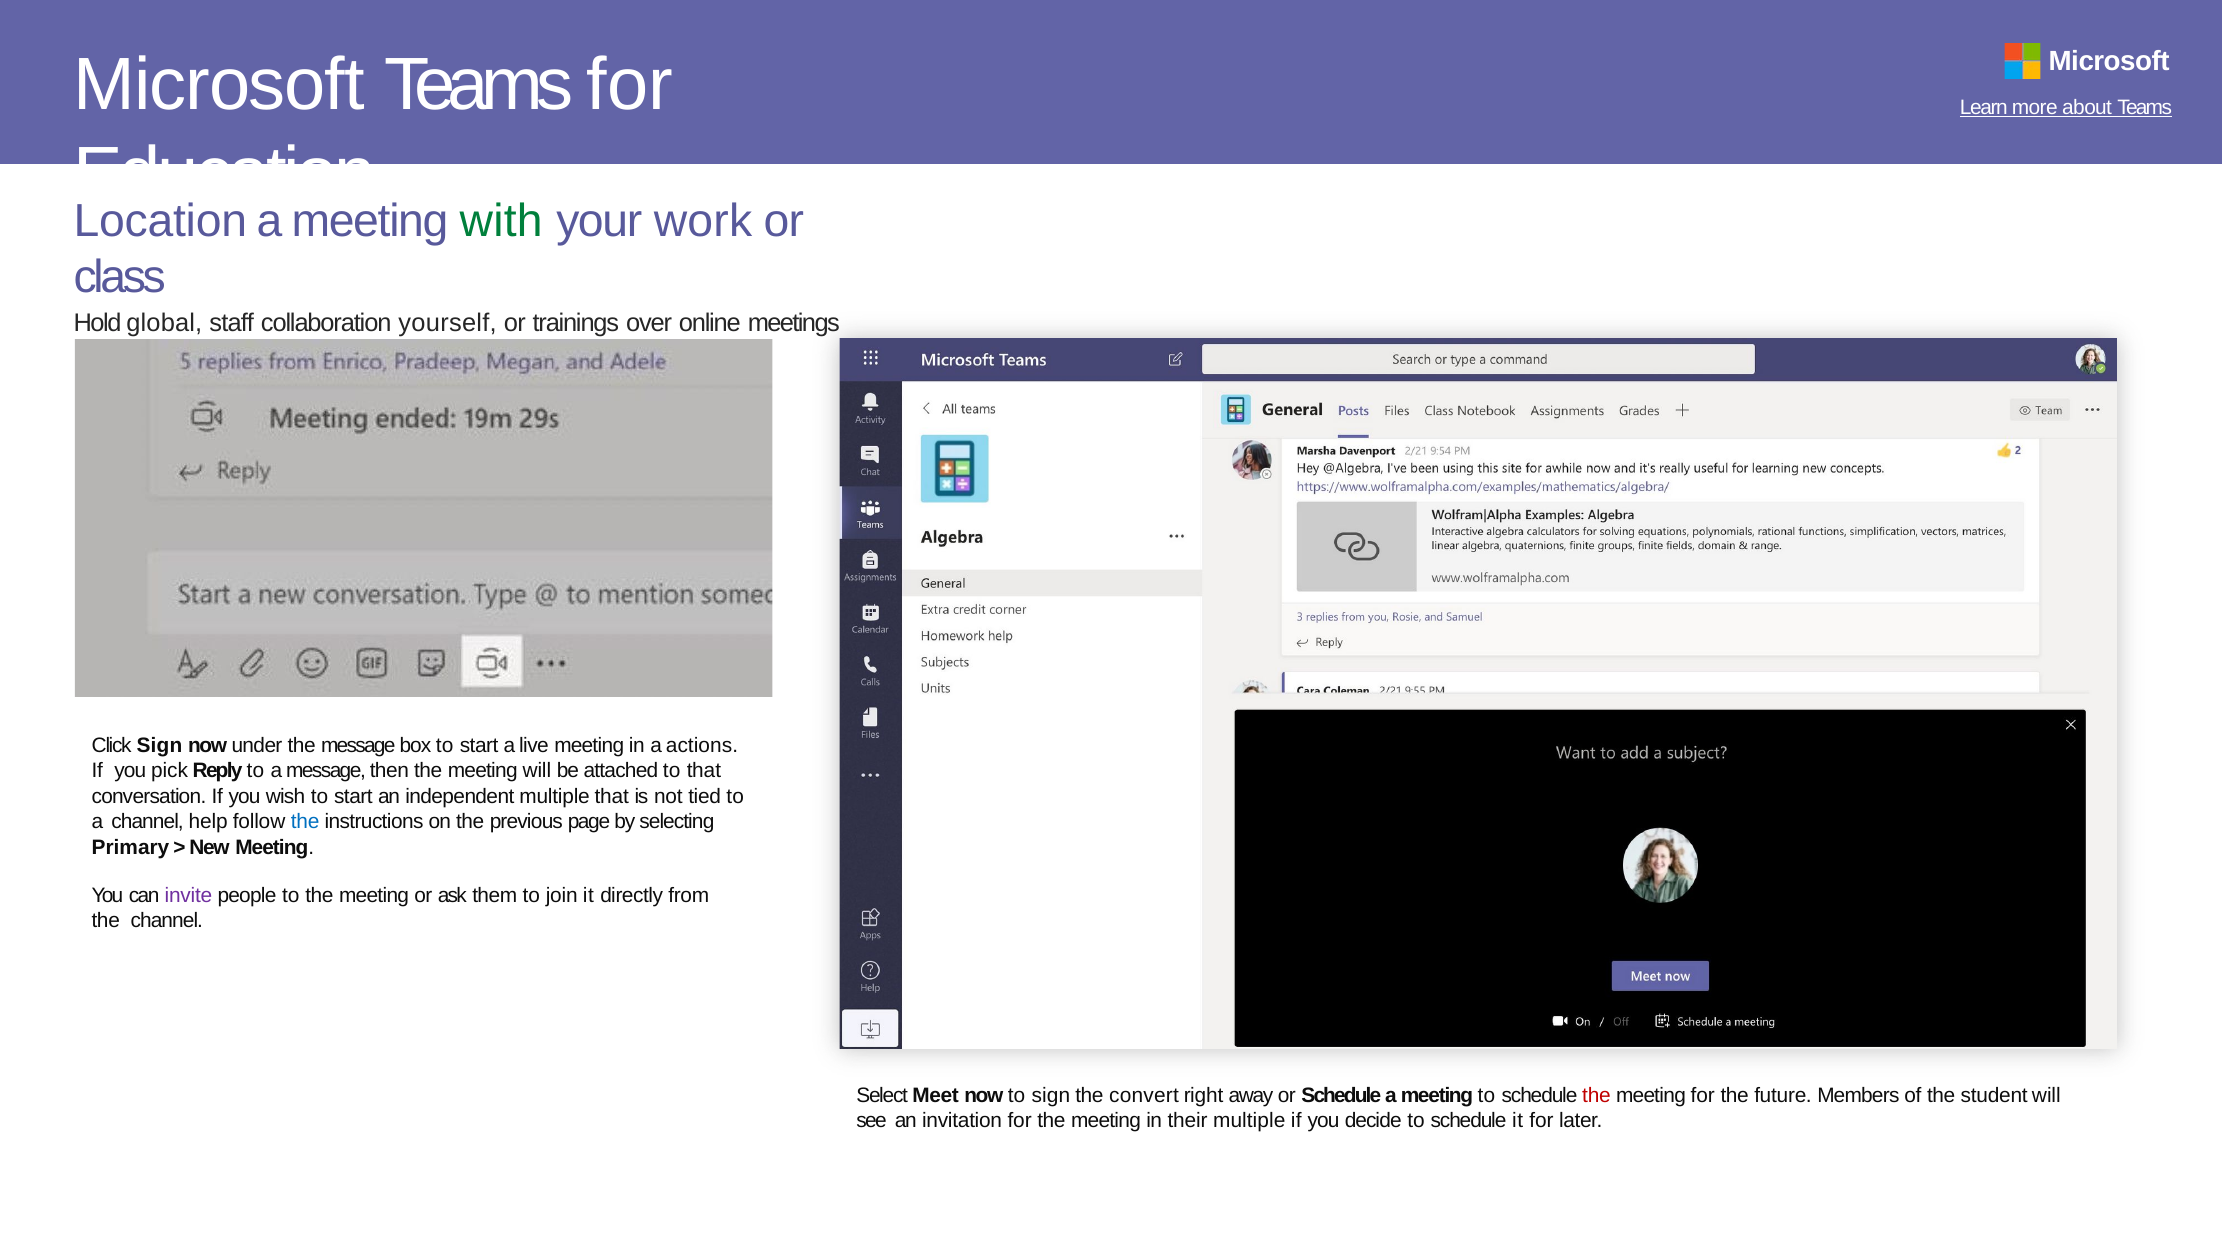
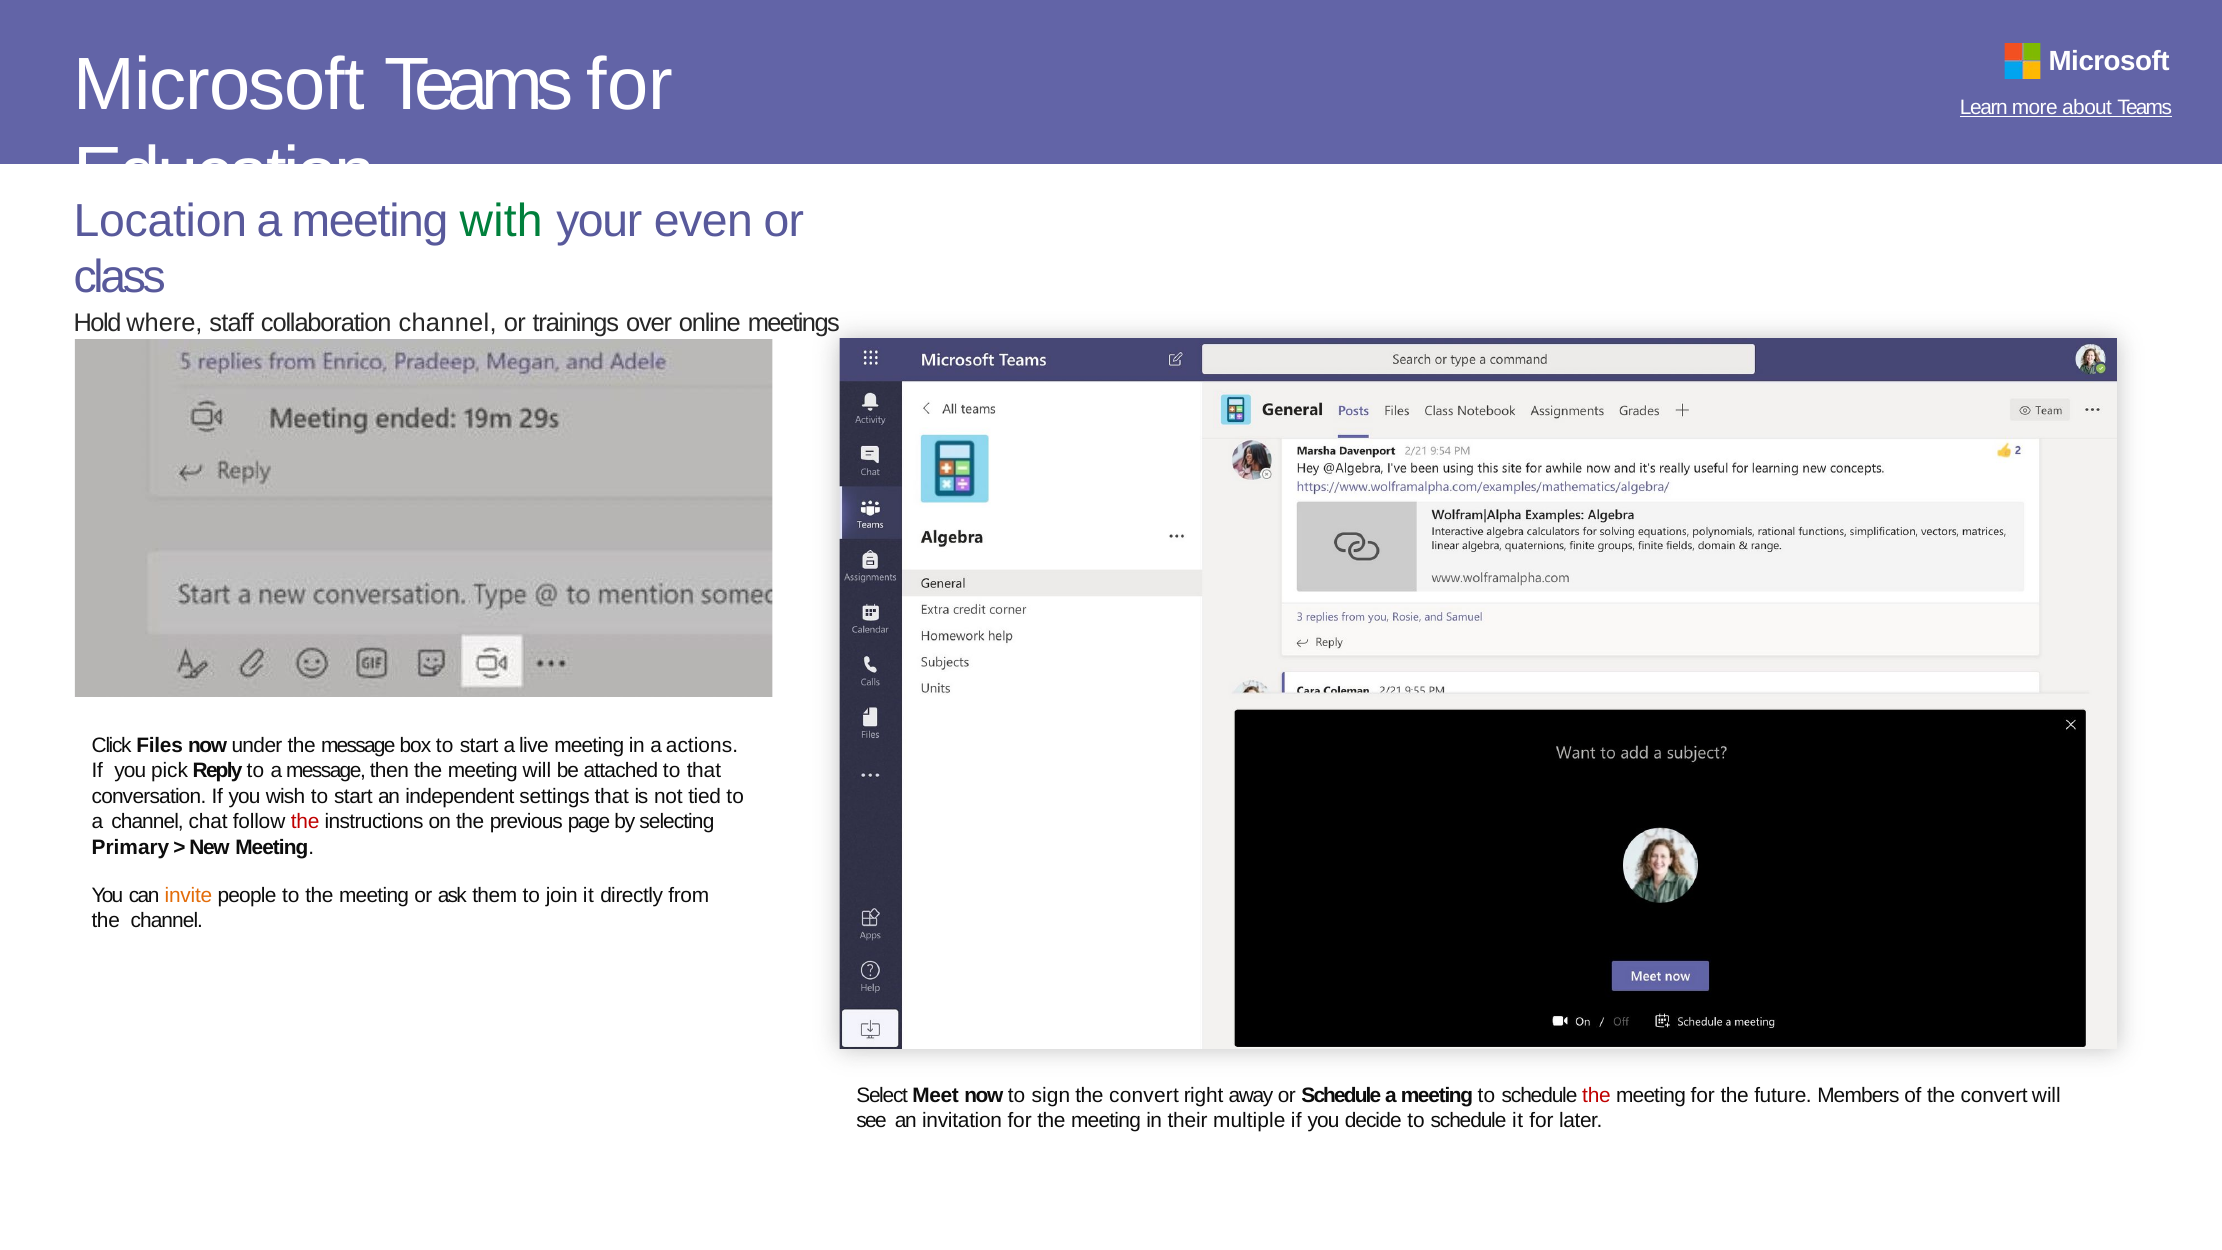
work: work -> even
global: global -> where
collaboration yourself: yourself -> channel
Click Sign: Sign -> Files
independent multiple: multiple -> settings
help: help -> chat
the at (305, 822) colour: blue -> red
invite colour: purple -> orange
of the student: student -> convert
